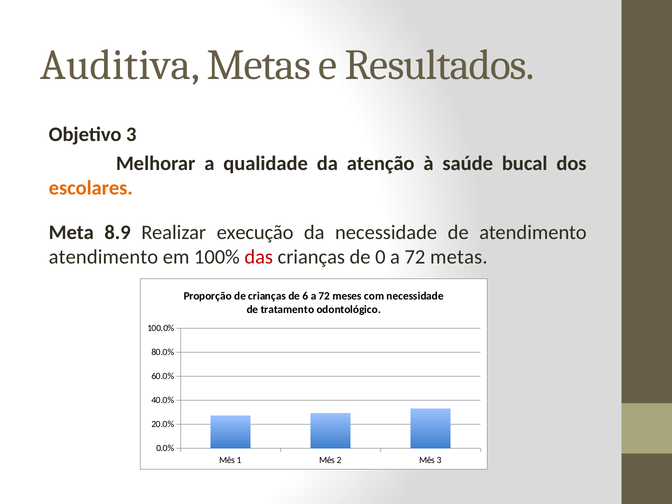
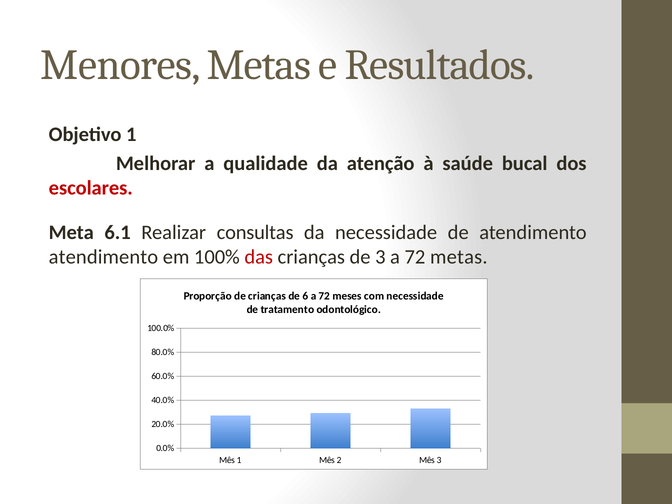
Auditiva: Auditiva -> Menores
Objetivo 3: 3 -> 1
escolares colour: orange -> red
8.9: 8.9 -> 6.1
execução: execução -> consultas
de 0: 0 -> 3
